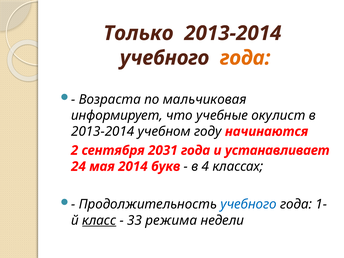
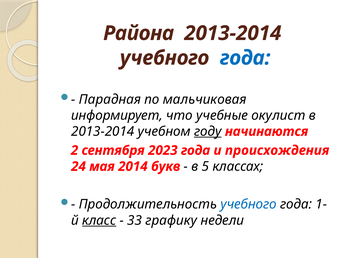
Только: Только -> Района
года at (245, 58) colour: orange -> blue
Возраста: Возраста -> Парадная
году underline: none -> present
2031: 2031 -> 2023
устанавливает: устанавливает -> происхождения
4: 4 -> 5
режима: режима -> графику
